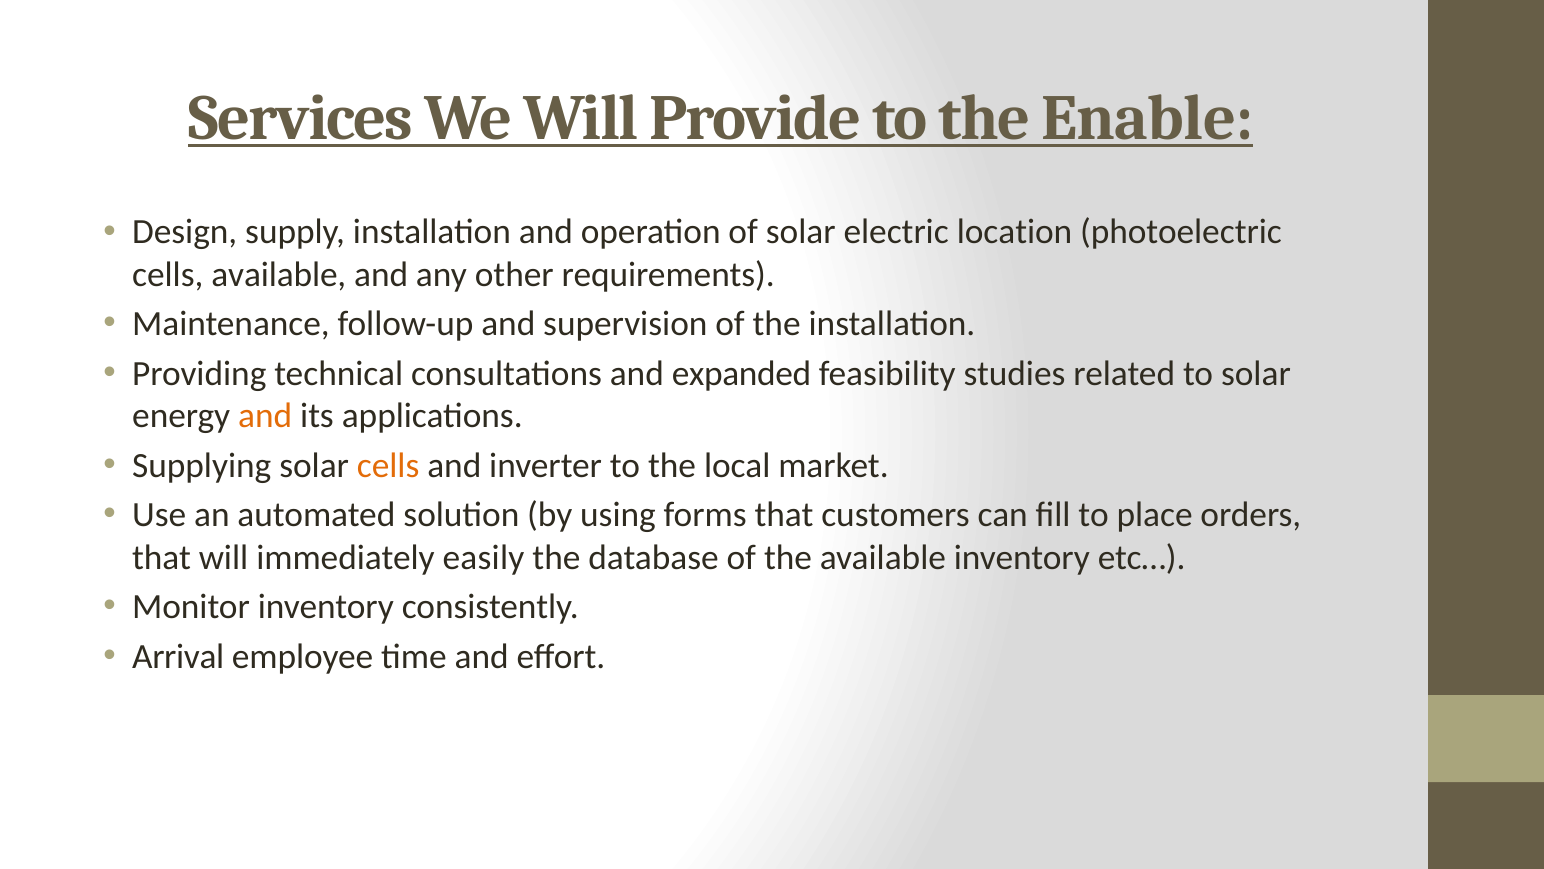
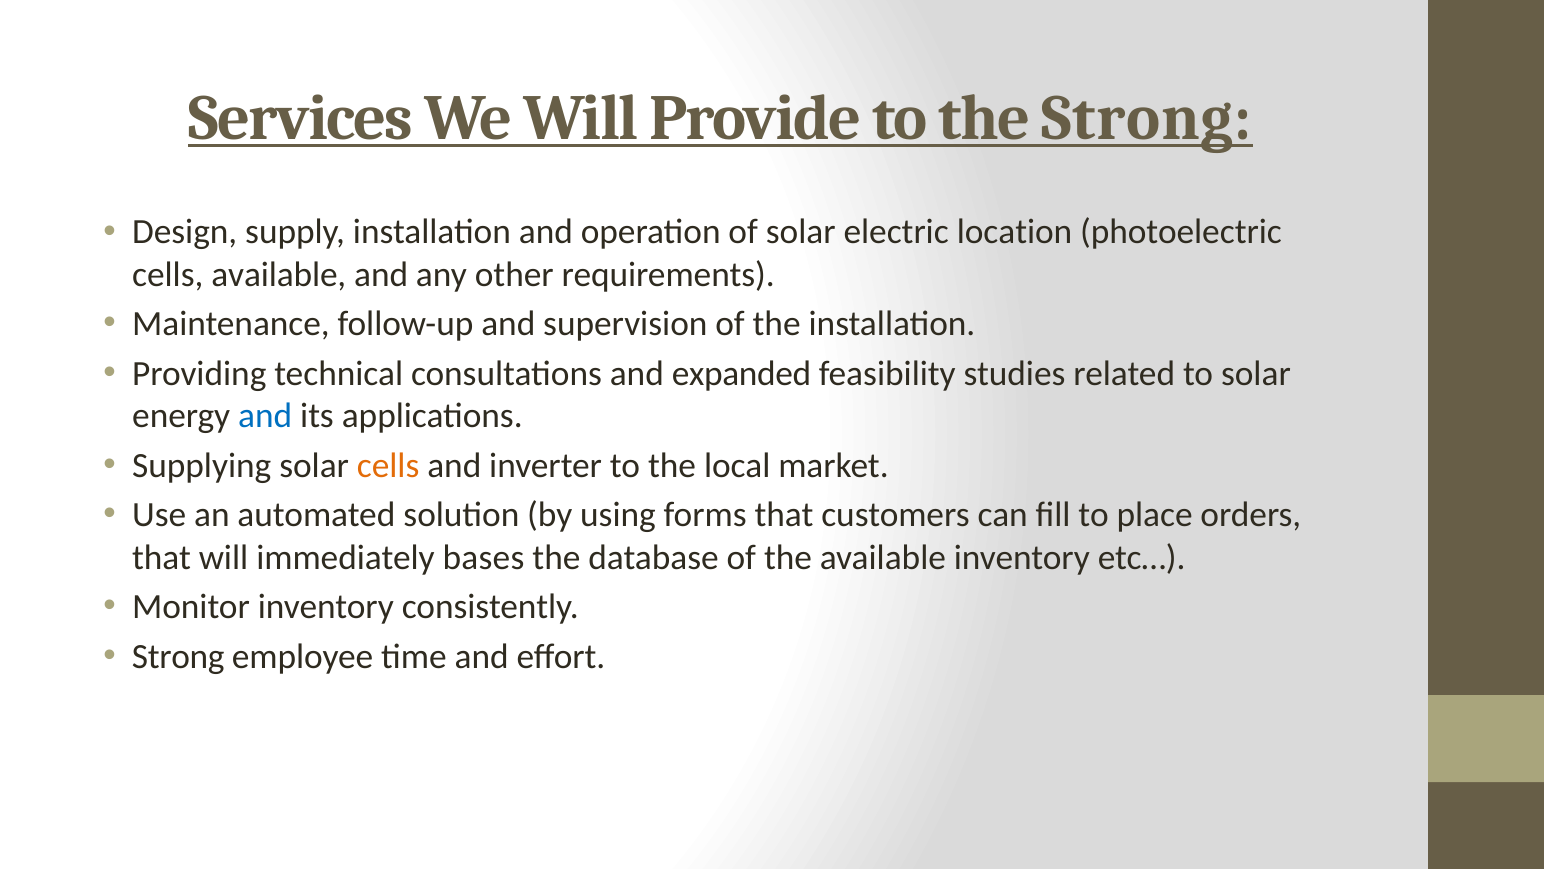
the Enable: Enable -> Strong
and at (265, 416) colour: orange -> blue
easily: easily -> bases
Arrival at (178, 656): Arrival -> Strong
